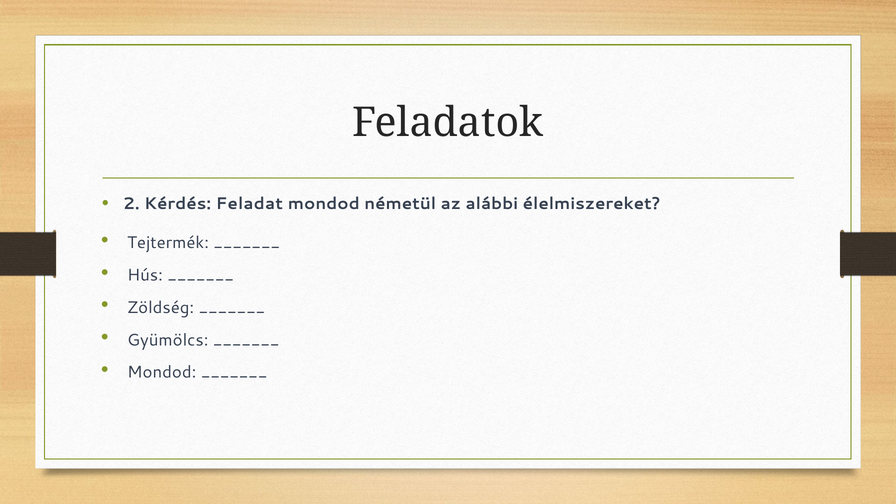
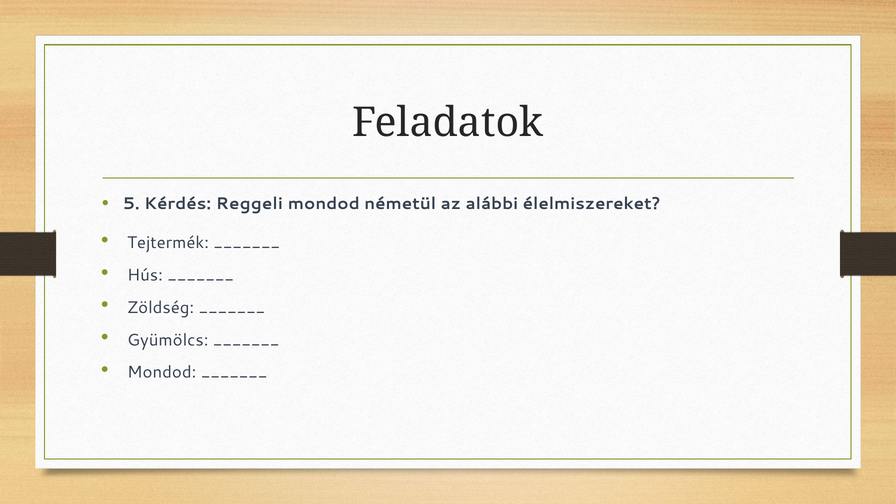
2: 2 -> 5
Feladat: Feladat -> Reggeli
